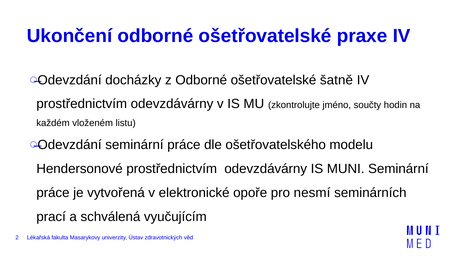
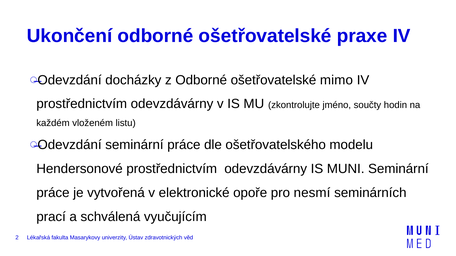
šatně: šatně -> mimo
